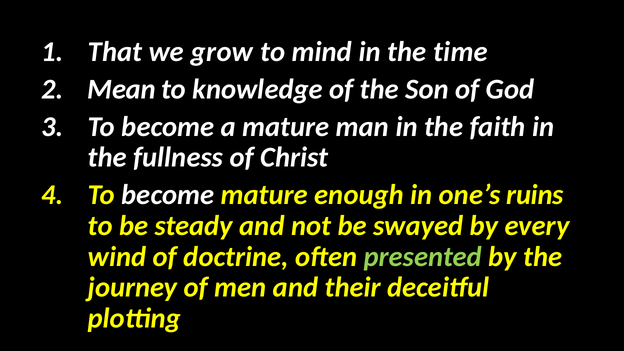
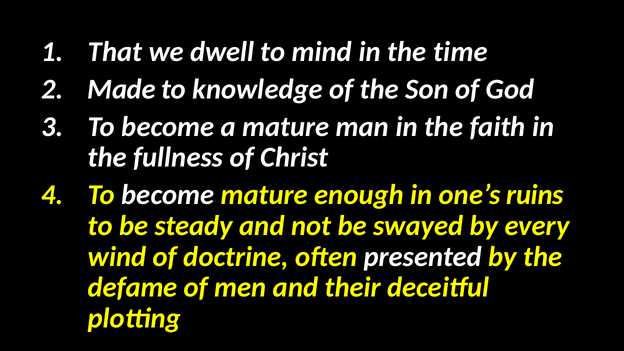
grow: grow -> dwell
Mean: Mean -> Made
presented colour: light green -> white
journey: journey -> defame
